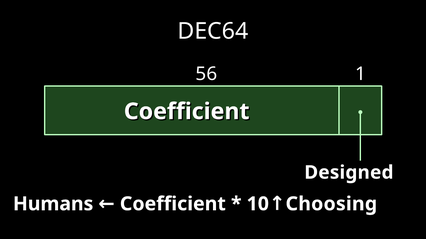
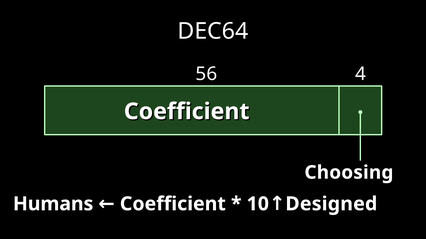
1: 1 -> 4
Designed: Designed -> Choosing
Choosing: Choosing -> Designed
